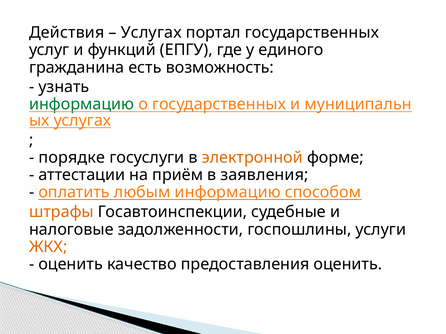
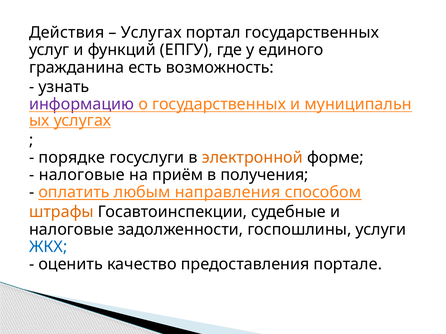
информацию at (82, 104) colour: green -> purple
аттестации at (82, 175): аттестации -> налоговые
заявления: заявления -> получения
любым информацию: информацию -> направления
ЖКХ colour: orange -> blue
предоставления оценить: оценить -> портале
